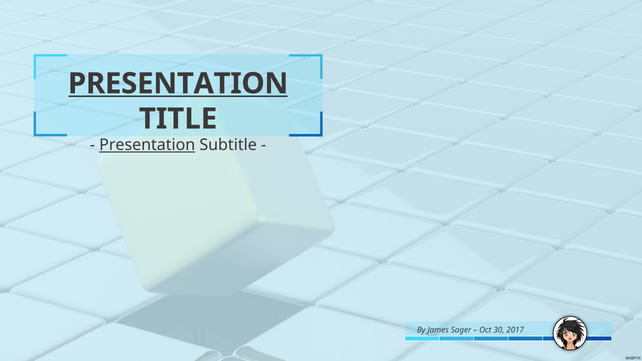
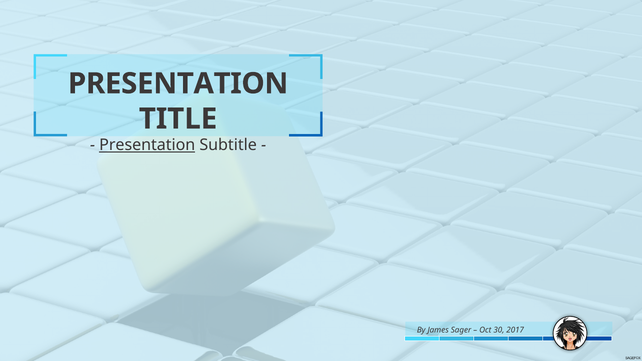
PRESENTATION at (178, 84) underline: present -> none
